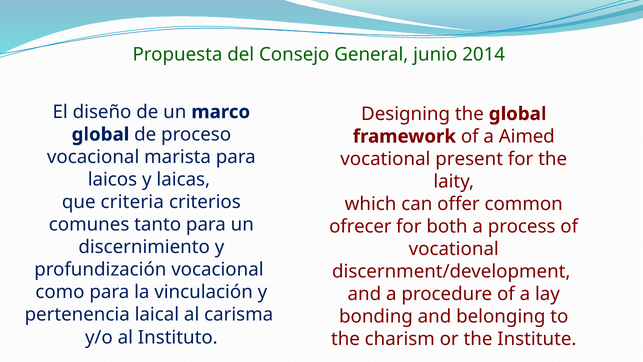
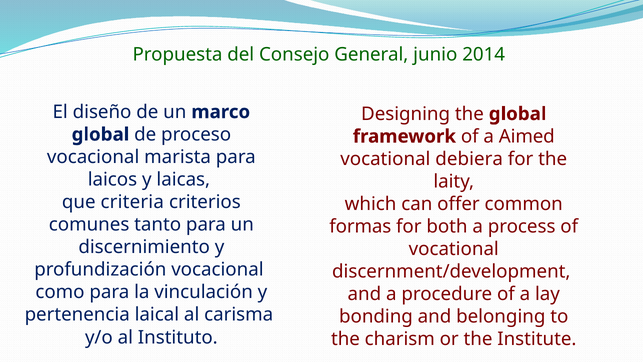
present: present -> debiera
ofrecer: ofrecer -> formas
